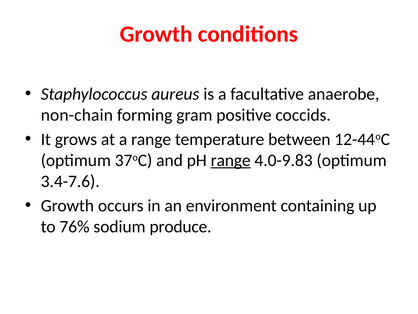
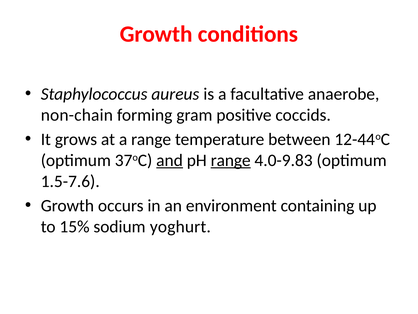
and underline: none -> present
3.4-7.6: 3.4-7.6 -> 1.5-7.6
76%: 76% -> 15%
produce: produce -> yoghurt
